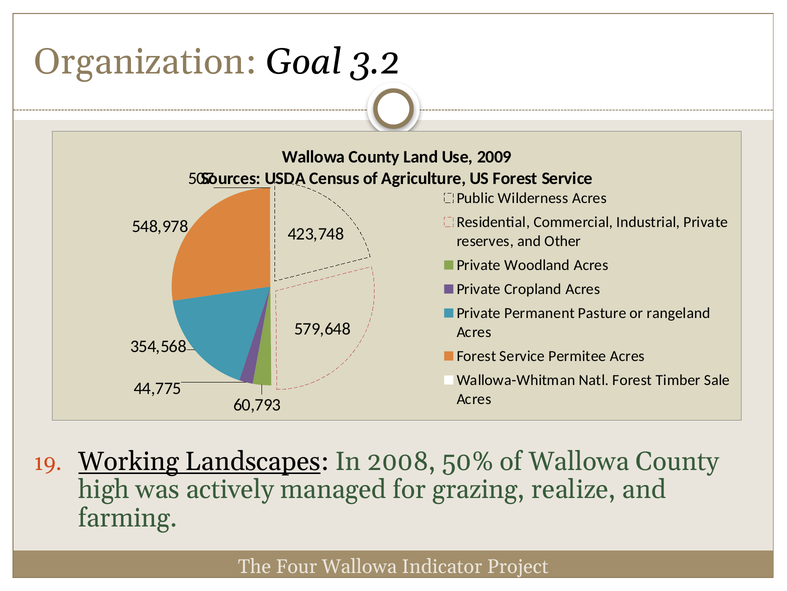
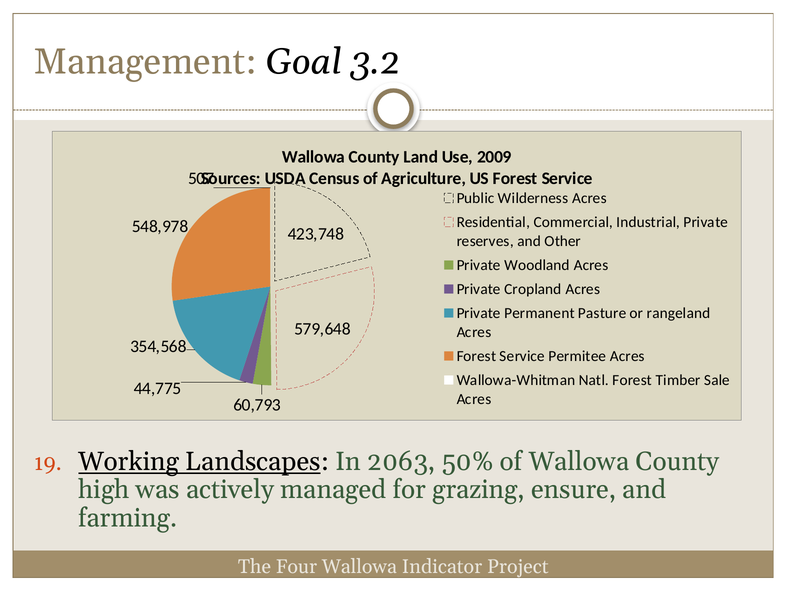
Organization: Organization -> Management
2008: 2008 -> 2063
realize: realize -> ensure
